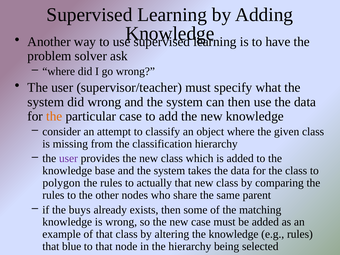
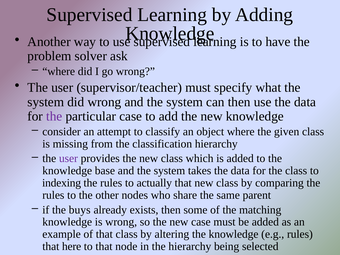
the at (54, 116) colour: orange -> purple
polygon: polygon -> indexing
blue: blue -> here
